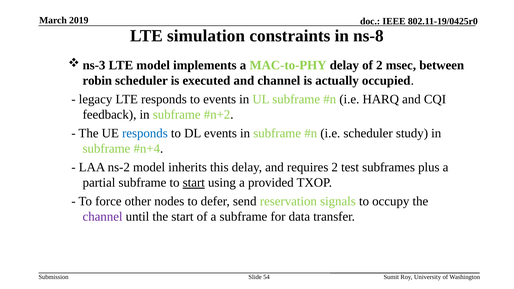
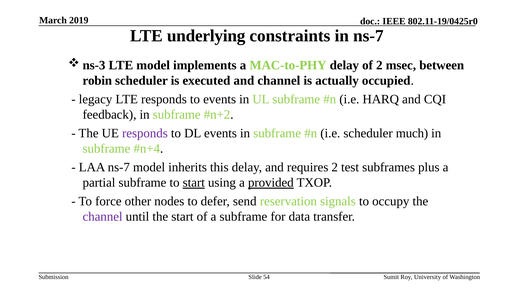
simulation: simulation -> underlying
in ns-8: ns-8 -> ns-7
responds at (145, 133) colour: blue -> purple
study: study -> much
LAA ns-2: ns-2 -> ns-7
provided underline: none -> present
